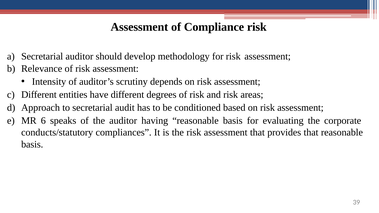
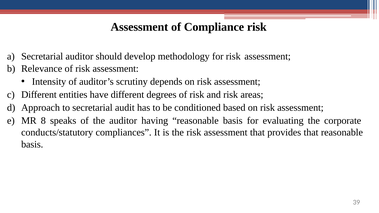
6: 6 -> 8
